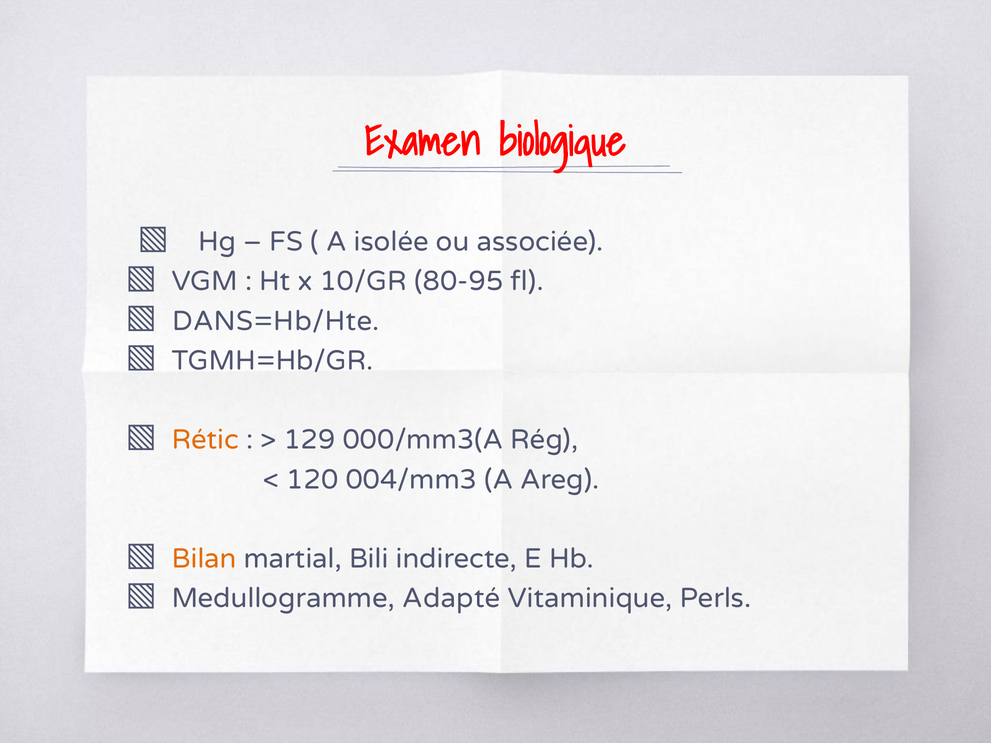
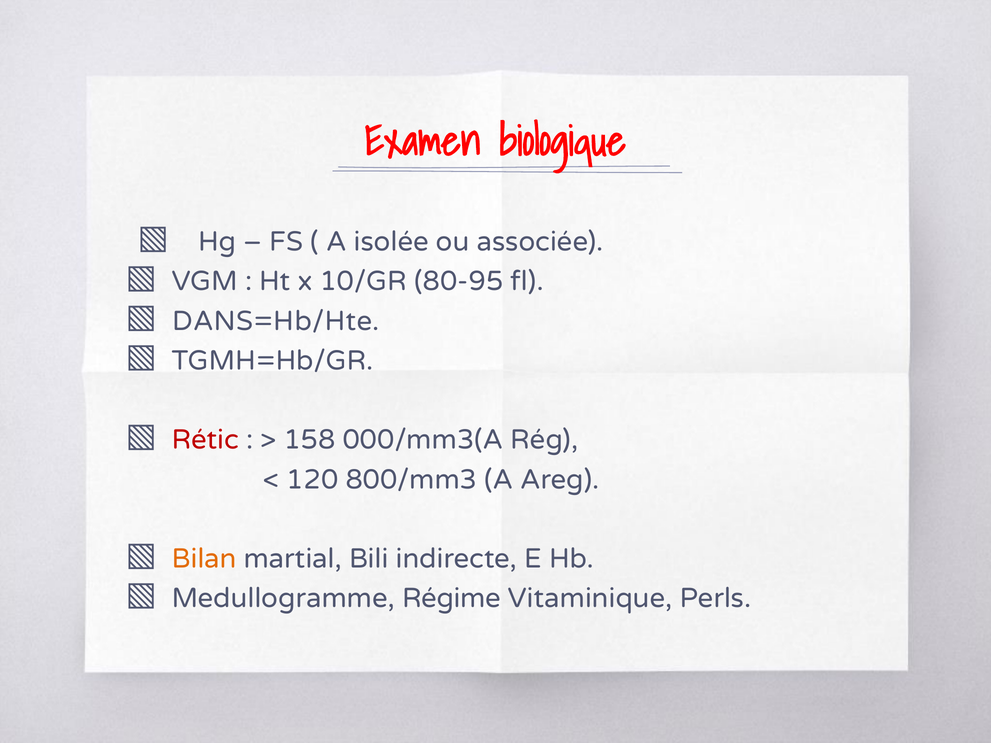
Rétic colour: orange -> red
129: 129 -> 158
004/mm3: 004/mm3 -> 800/mm3
Adapté: Adapté -> Régime
